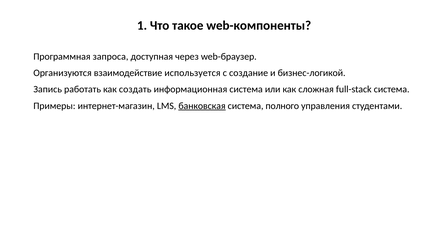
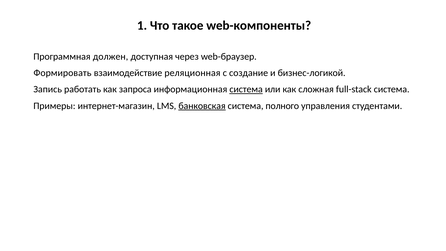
запроса: запроса -> должен
Организуются: Организуются -> Формировать
используется: используется -> реляционная
создать: создать -> запроса
система at (246, 89) underline: none -> present
